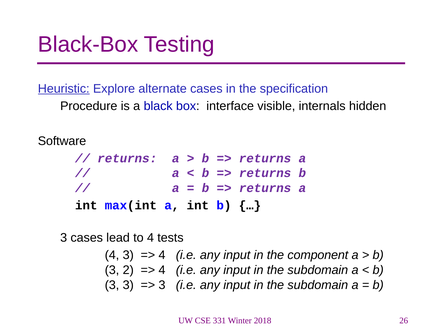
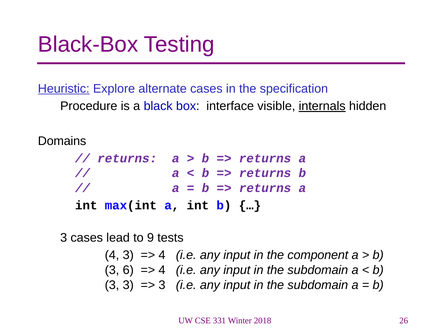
internals underline: none -> present
Software: Software -> Domains
to 4: 4 -> 9
2: 2 -> 6
